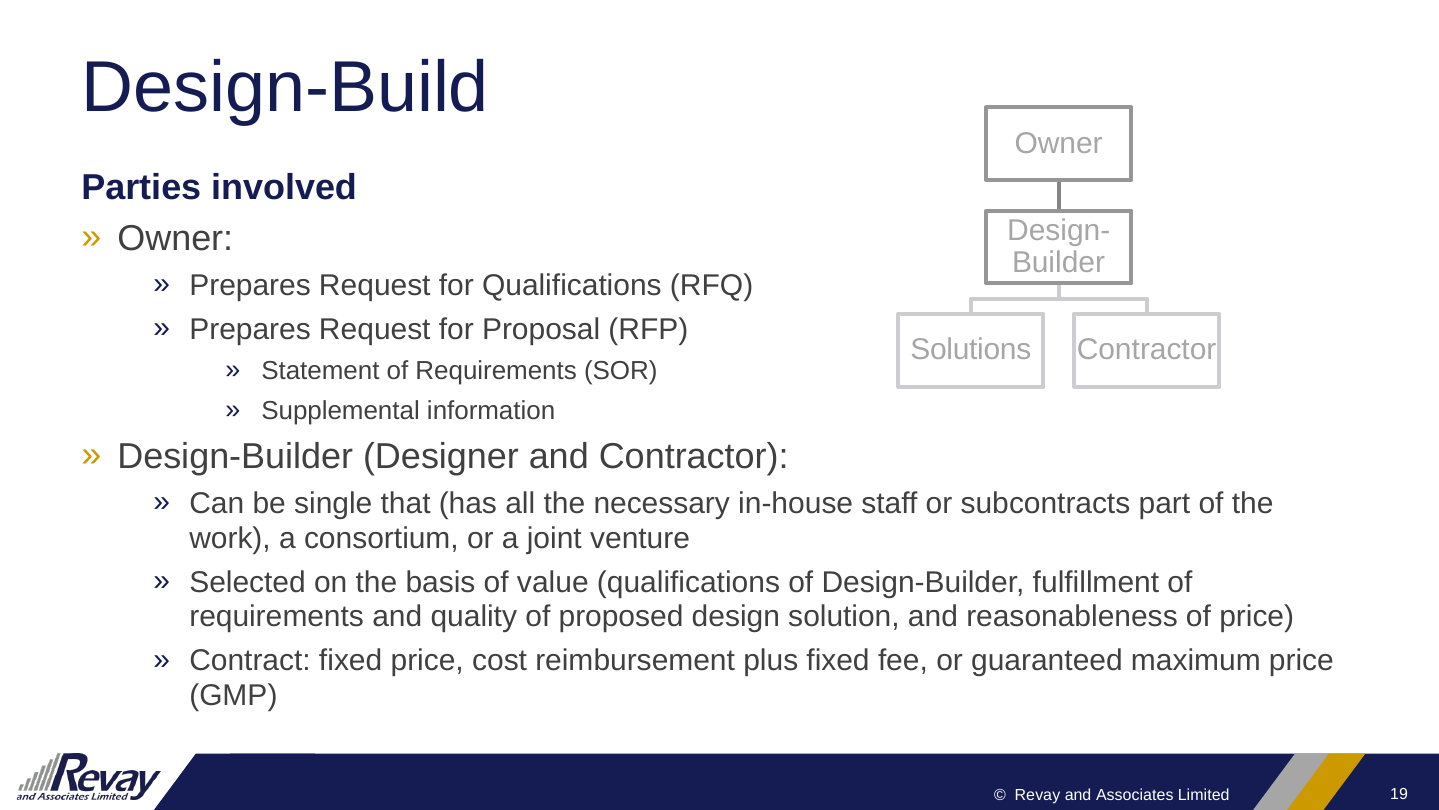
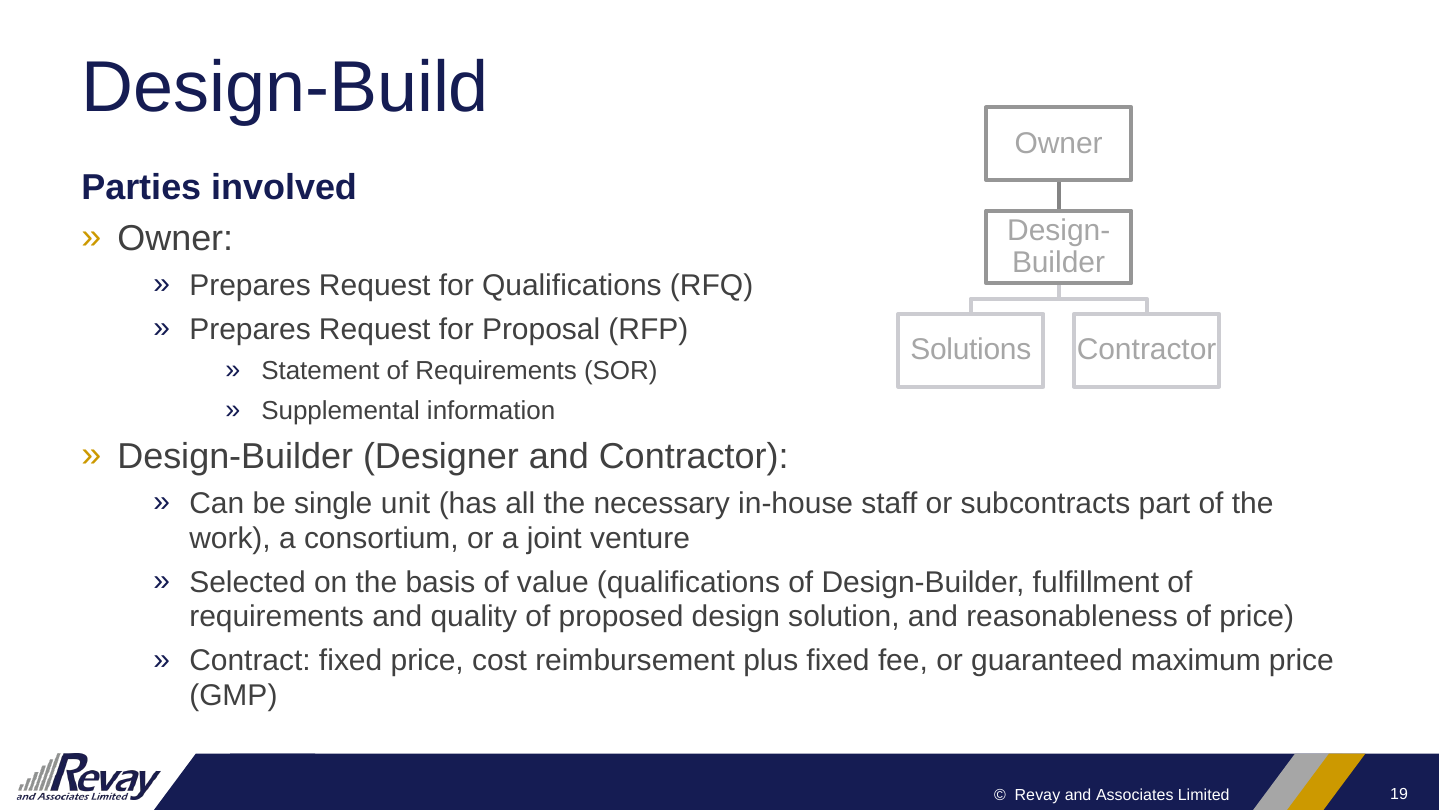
that: that -> unit
